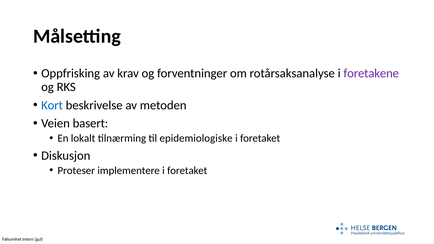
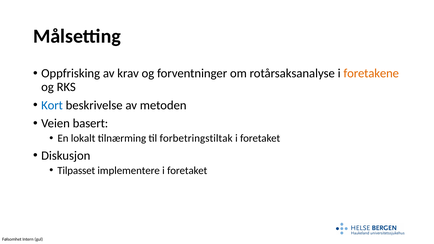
foretakene colour: purple -> orange
epidemiologiske: epidemiologiske -> forbetringstiltak
Proteser: Proteser -> Tilpasset
